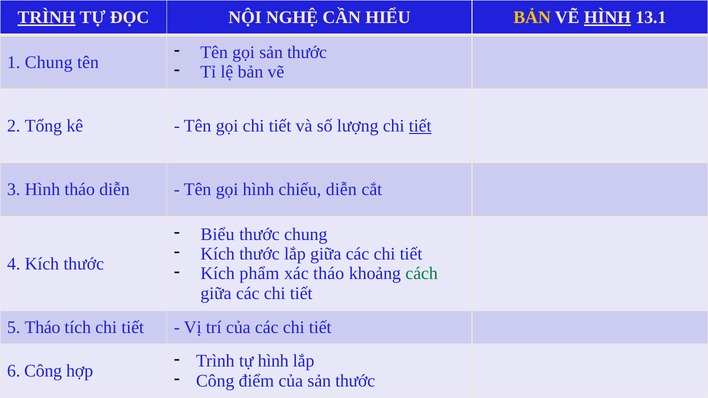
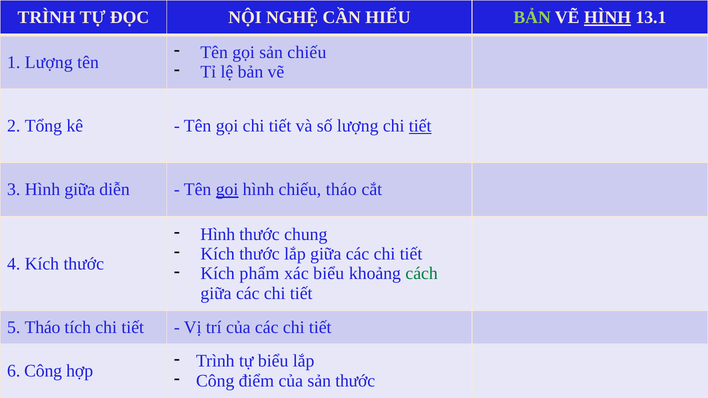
TRÌNH at (47, 18) underline: present -> none
BẢN at (532, 18) colour: yellow -> light green
gọi sản thước: thước -> chiếu
1 Chung: Chung -> Lượng
Hình tháo: tháo -> giữa
gọi at (227, 190) underline: none -> present
chiếu diễn: diễn -> tháo
Biểu at (218, 235): Biểu -> Hình
xác tháo: tháo -> biểu
tự hình: hình -> biểu
